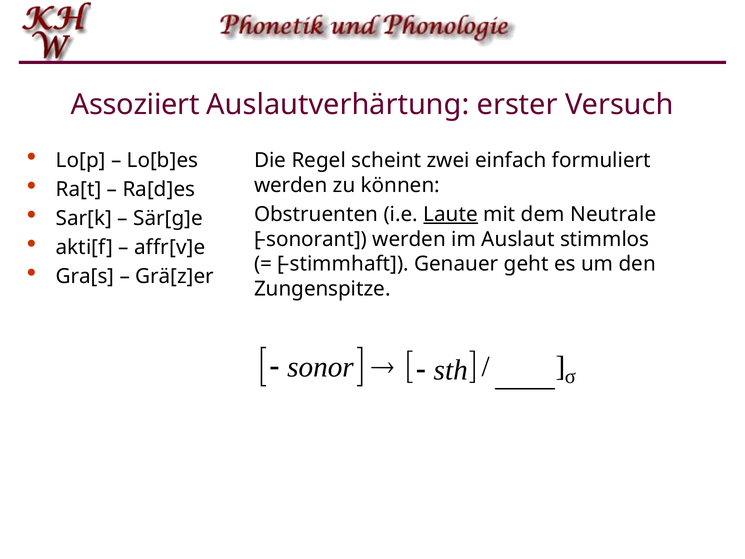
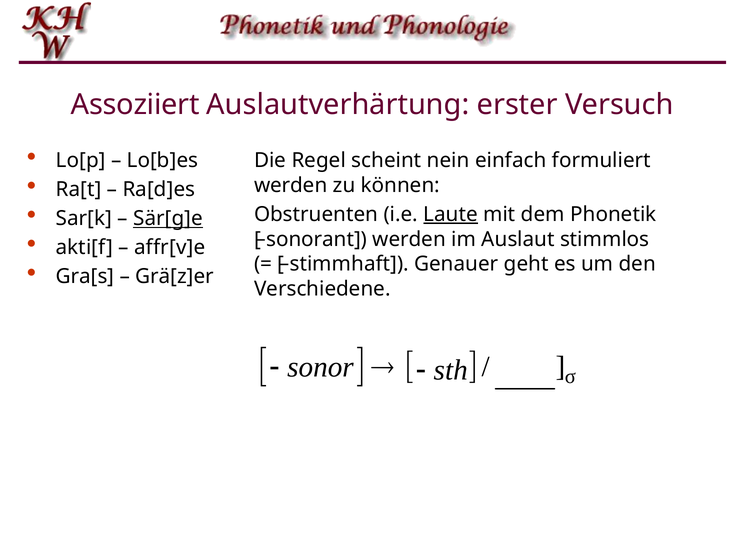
zwei: zwei -> nein
Sär[g]e underline: none -> present
Neutrale: Neutrale -> Phonetik
Zungenspitze: Zungenspitze -> Verschiedene
